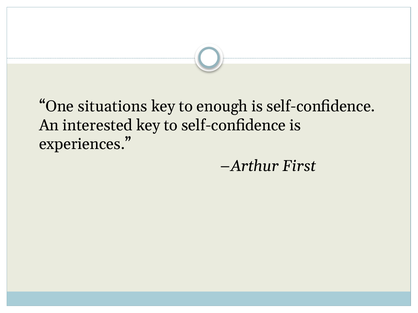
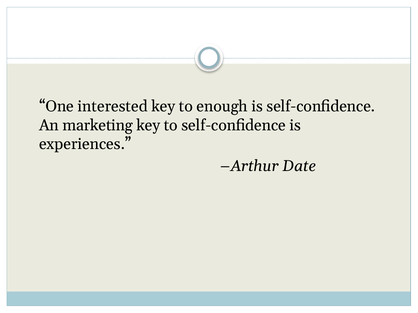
situations: situations -> interested
interested: interested -> marketing
First: First -> Date
